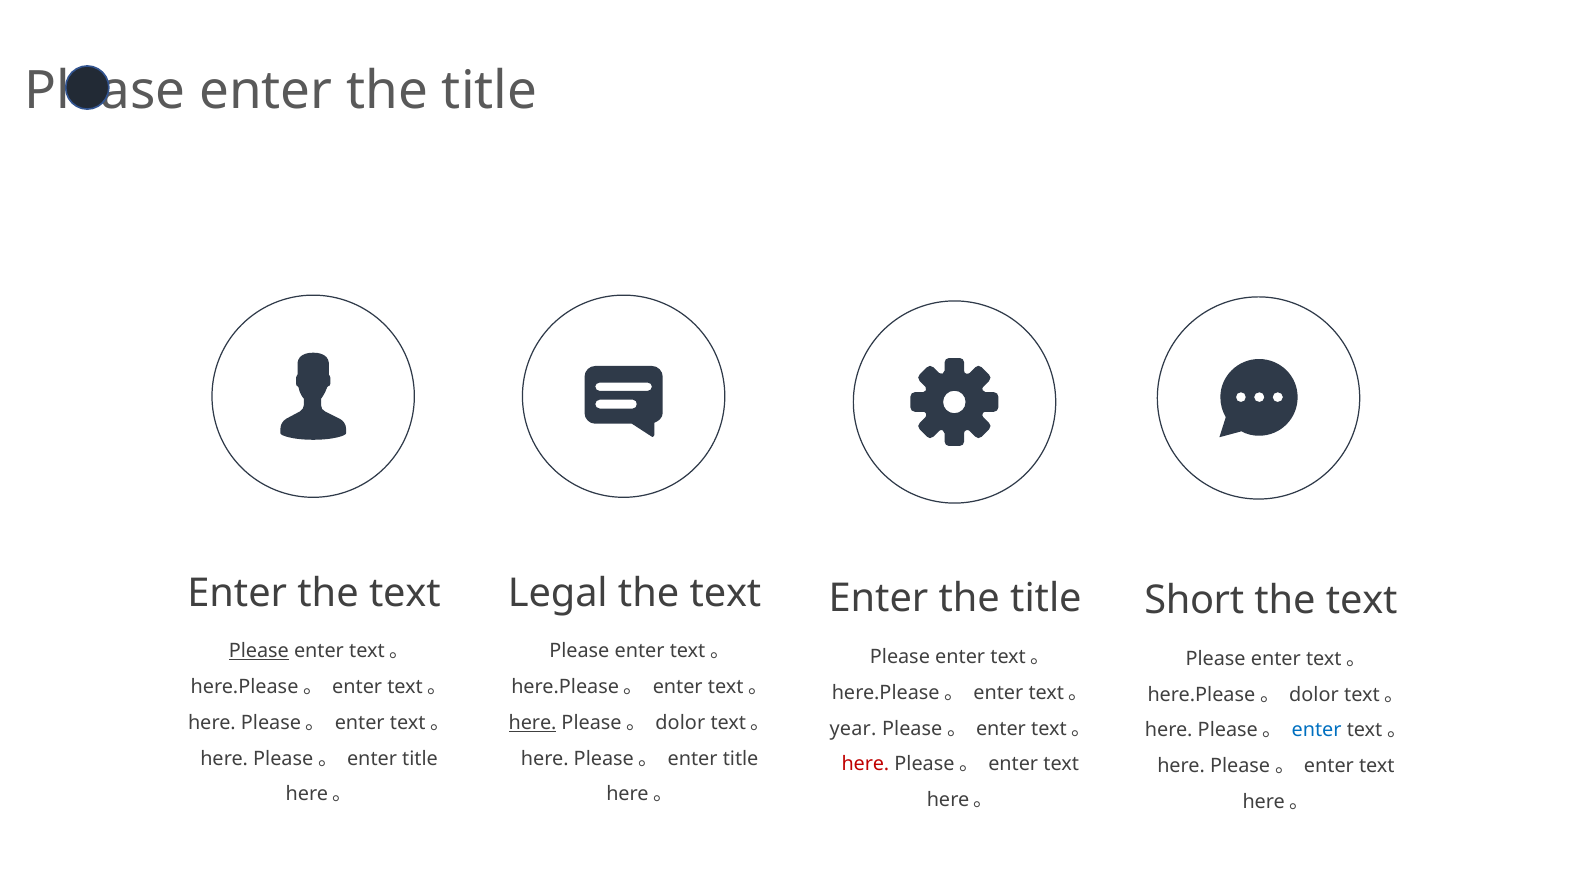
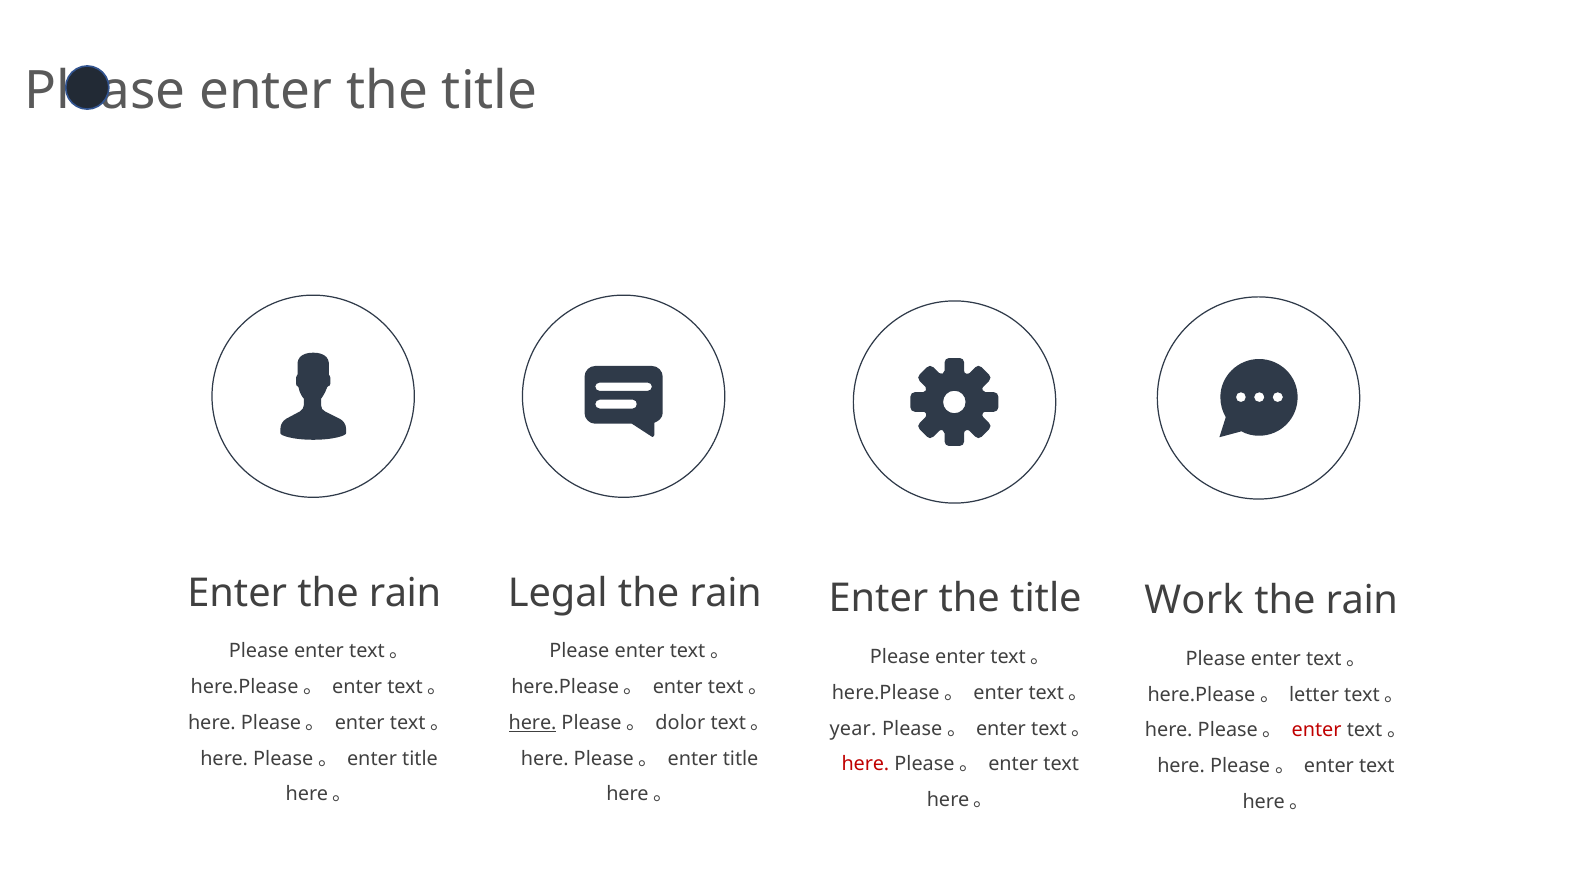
Enter the text: text -> rain
text at (725, 593): text -> rain
Short: Short -> Work
text at (1362, 601): text -> rain
Please at (259, 651) underline: present -> none
here.Please。 dolor: dolor -> letter
enter at (1317, 730) colour: blue -> red
